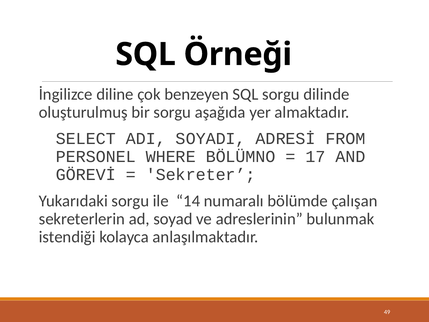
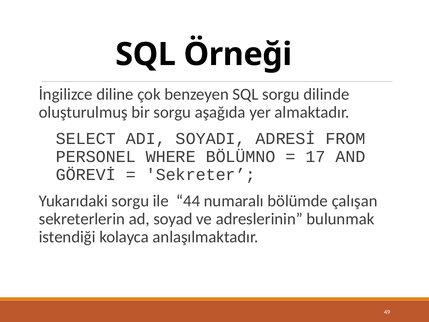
14: 14 -> 44
